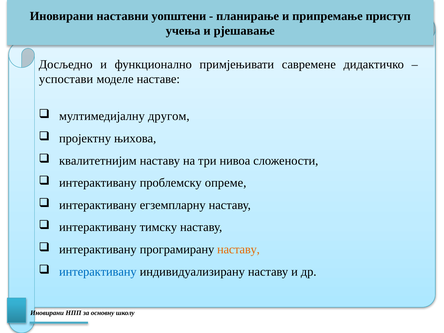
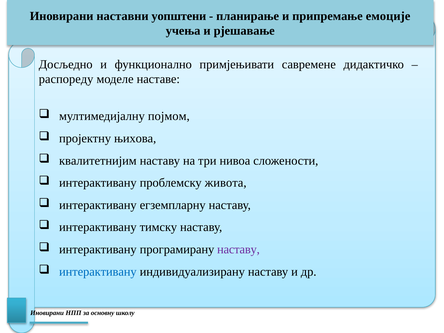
приступ: приступ -> емоције
успостави: успостави -> распореду
другом: другом -> појмом
опреме: опреме -> живота
наставу at (238, 249) colour: orange -> purple
